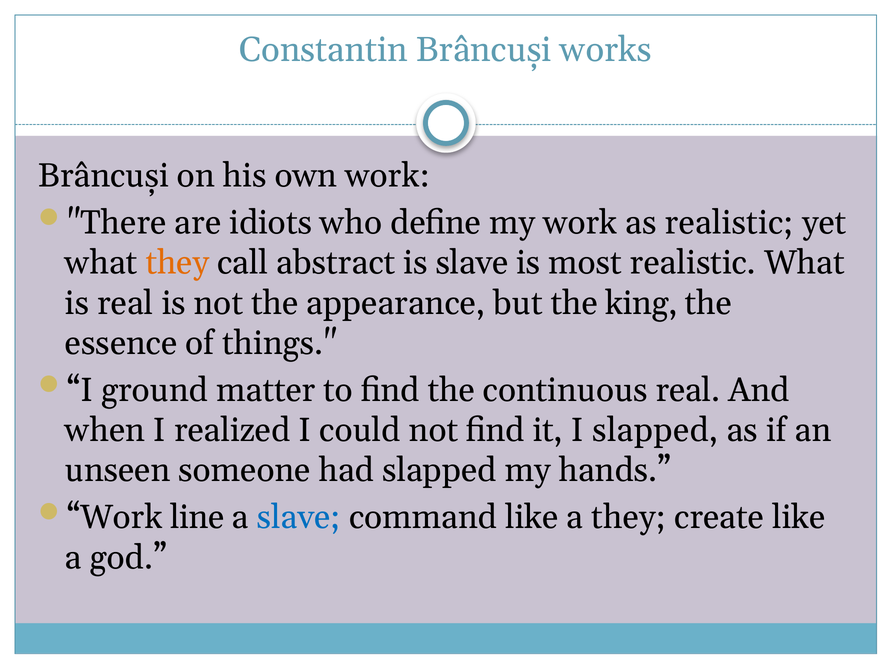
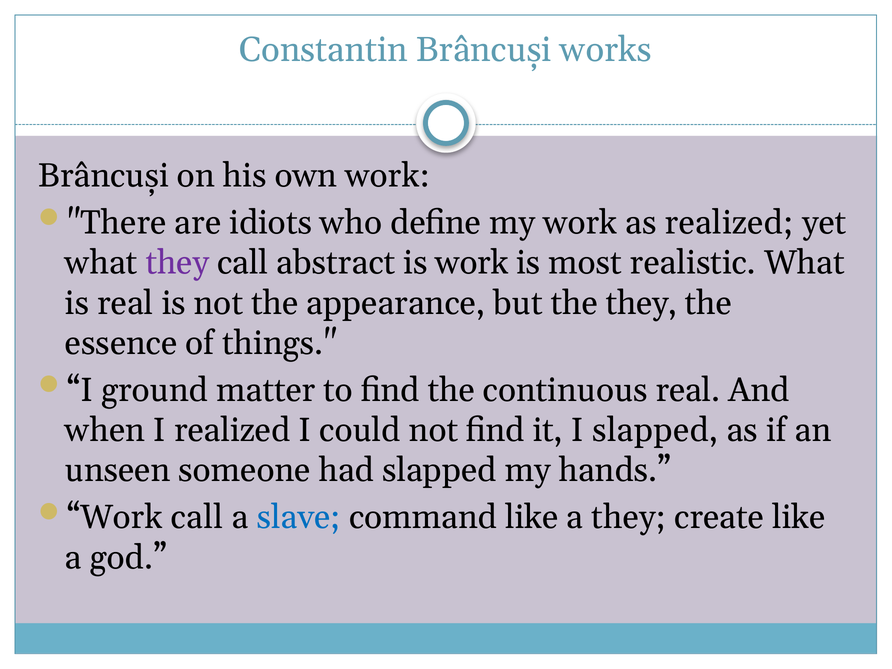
as realistic: realistic -> realized
they at (177, 263) colour: orange -> purple
is slave: slave -> work
the king: king -> they
Work line: line -> call
